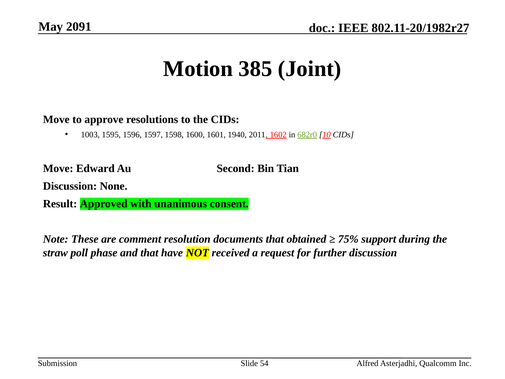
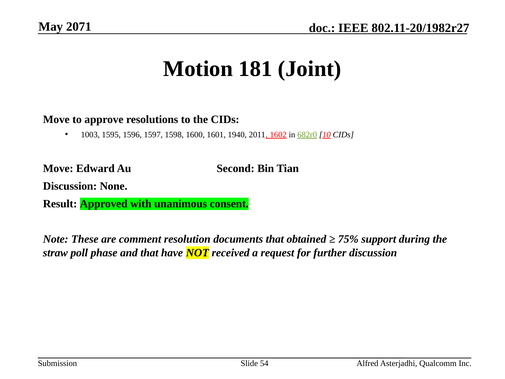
2091: 2091 -> 2071
385: 385 -> 181
